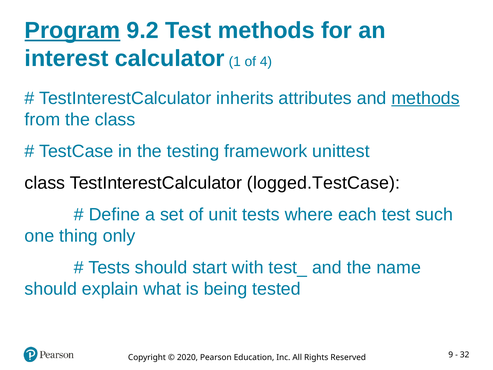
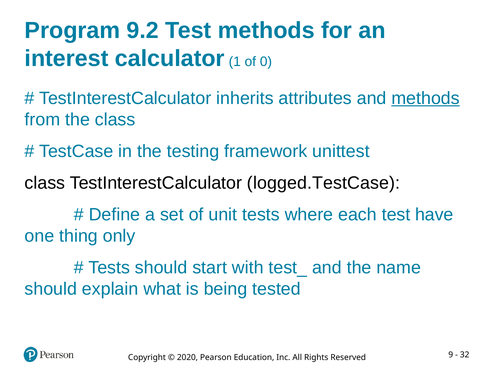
Program underline: present -> none
4: 4 -> 0
such: such -> have
